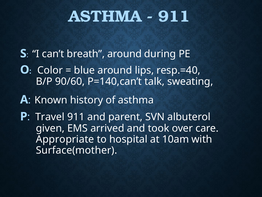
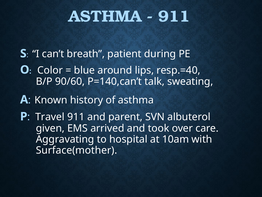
breath around: around -> patient
Appropriate: Appropriate -> Aggravating
